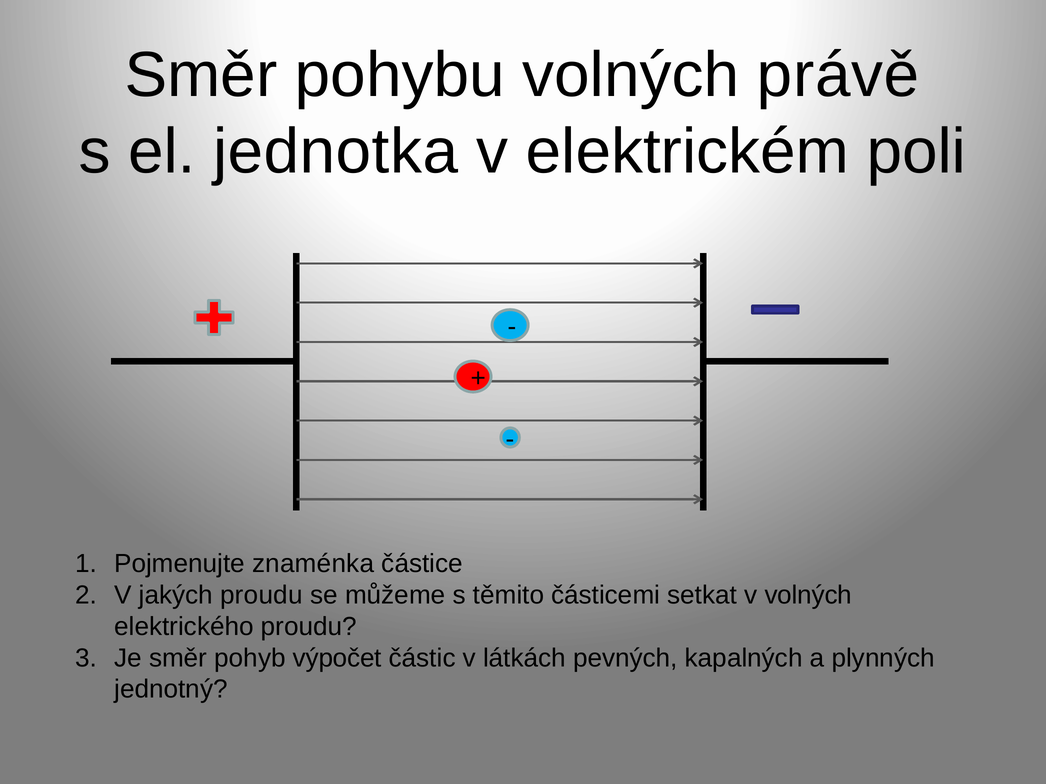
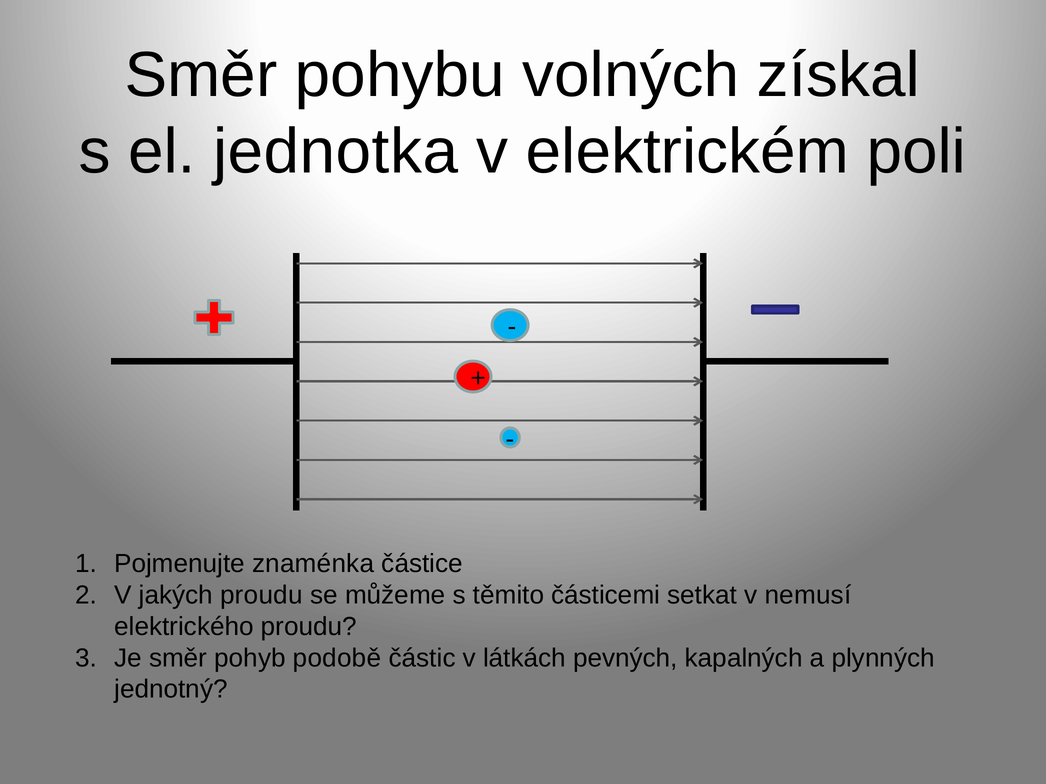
právě: právě -> získal
v volných: volných -> nemusí
výpočet: výpočet -> podobě
